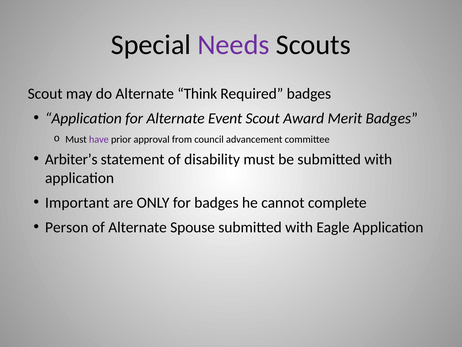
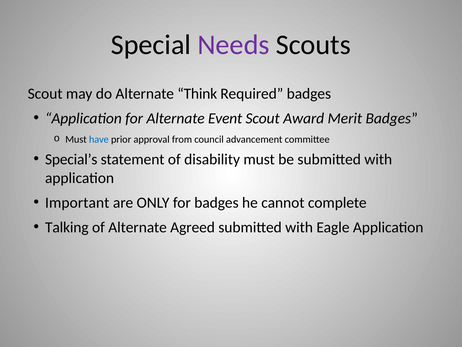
have colour: purple -> blue
Arbiter’s: Arbiter’s -> Special’s
Person: Person -> Talking
Spouse: Spouse -> Agreed
